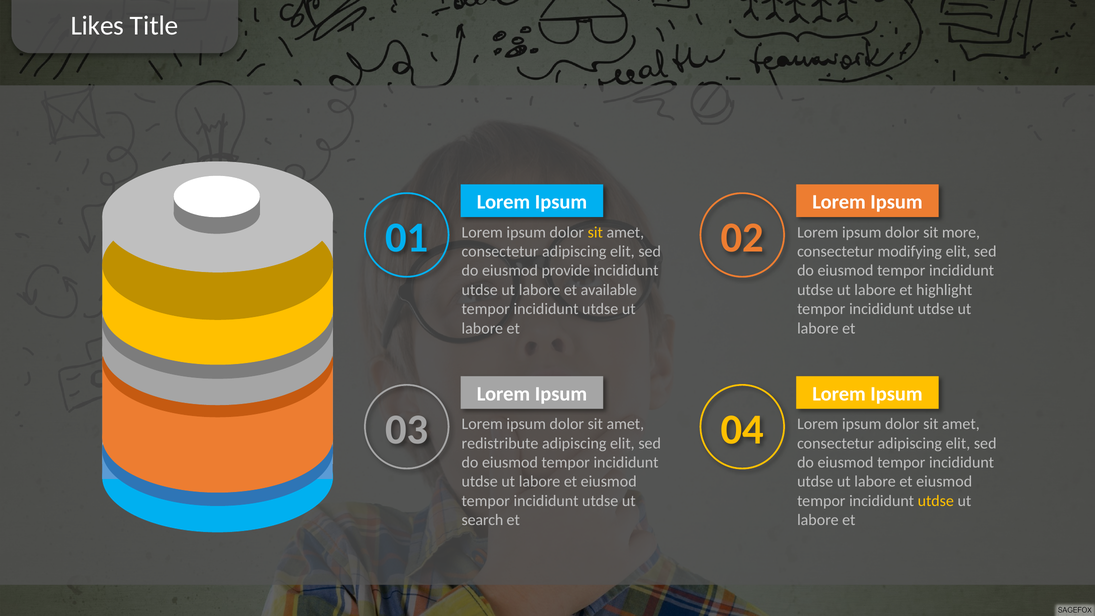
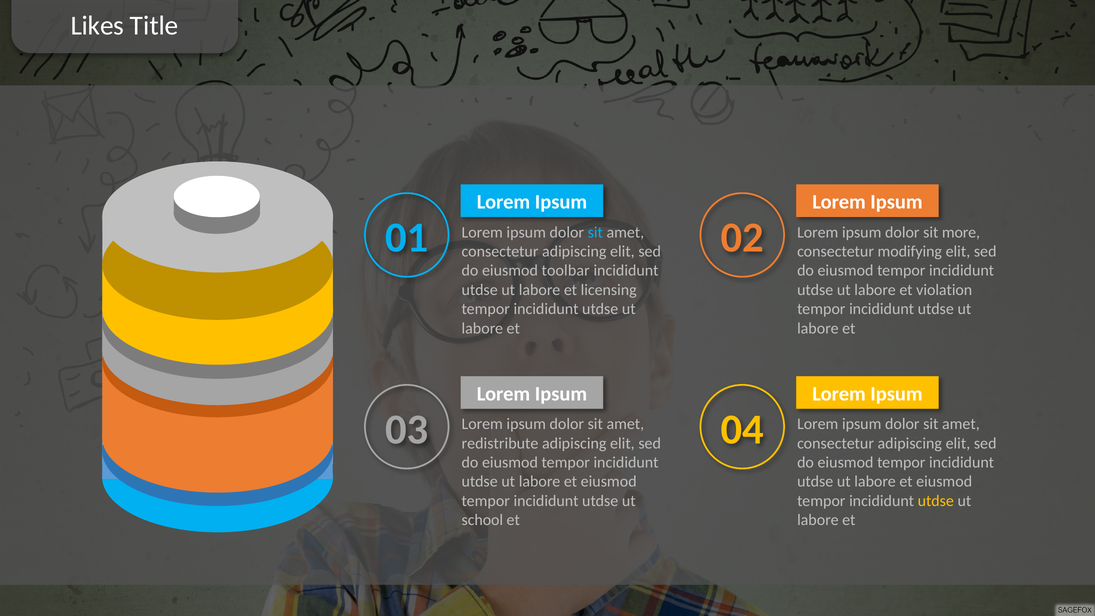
sit at (595, 232) colour: yellow -> light blue
provide: provide -> toolbar
available: available -> licensing
highlight: highlight -> violation
search: search -> school
